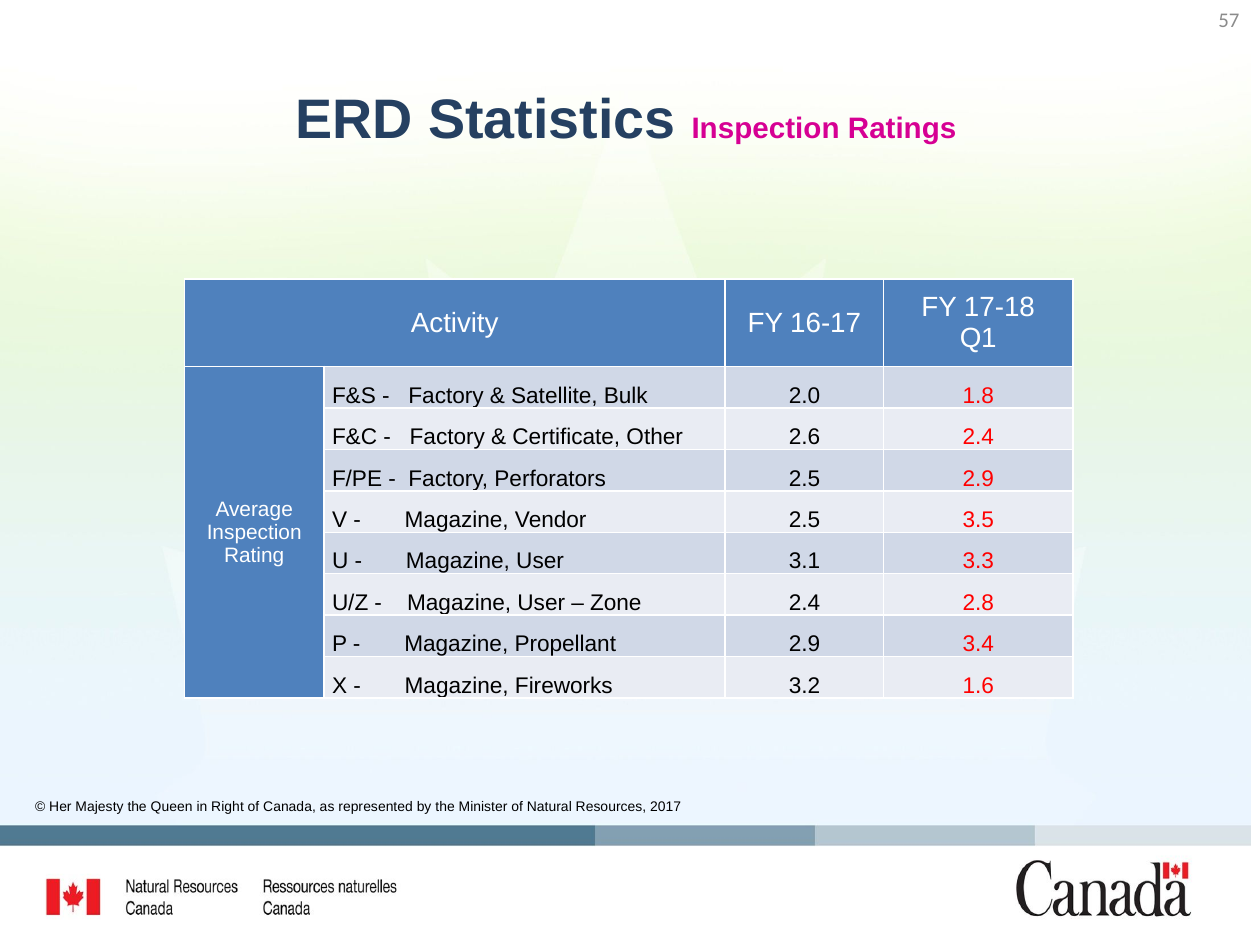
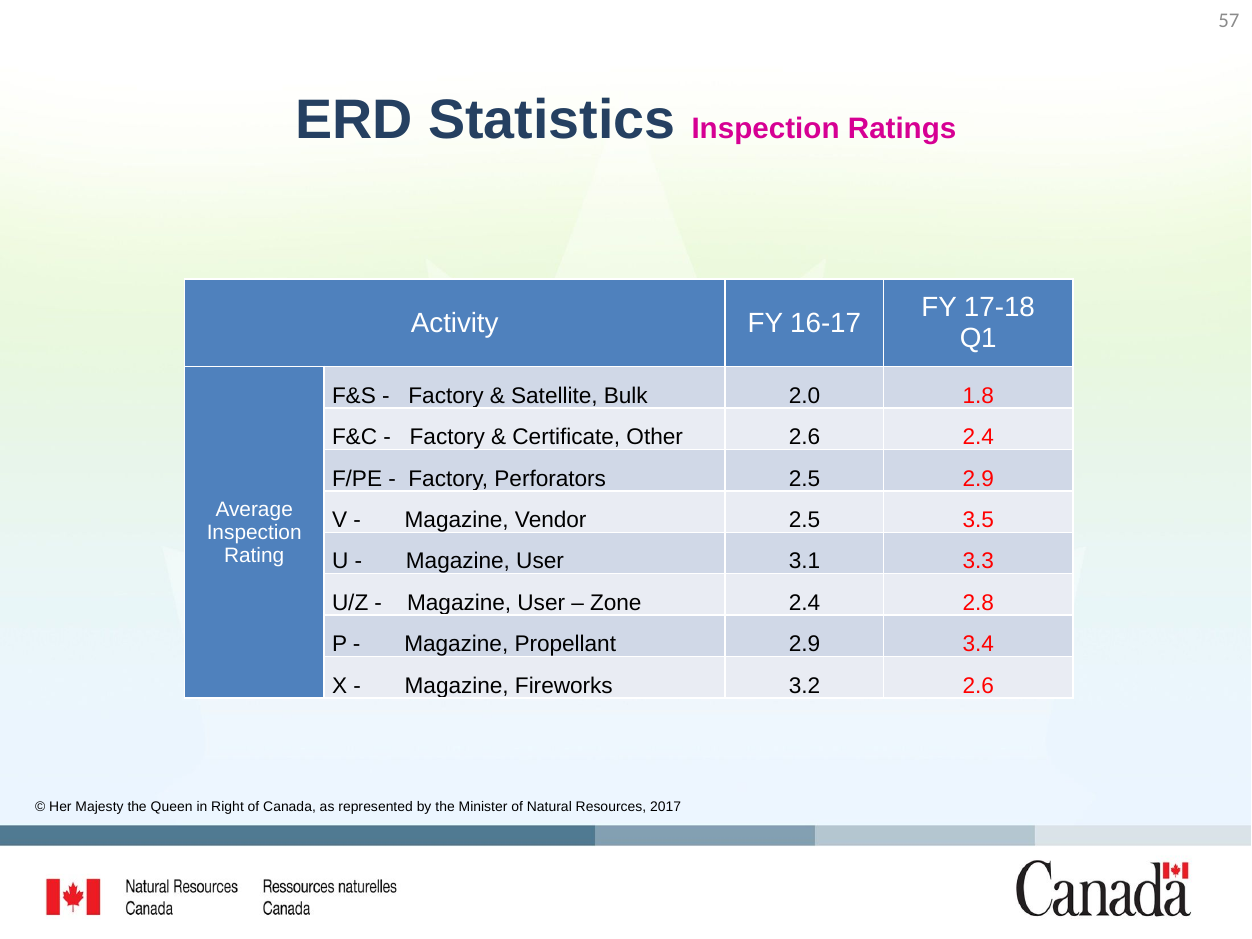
3.2 1.6: 1.6 -> 2.6
